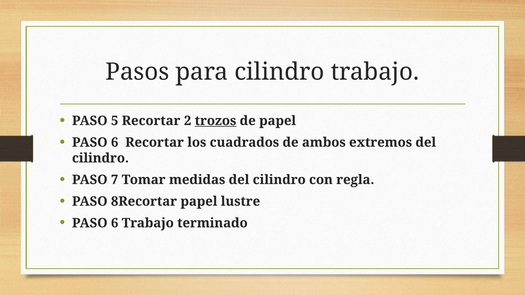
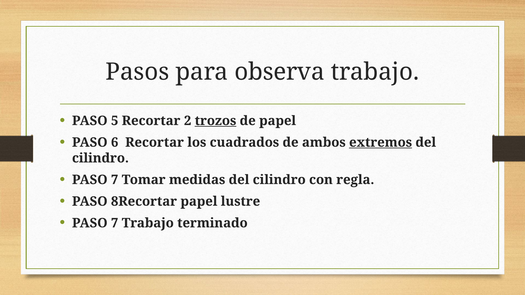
para cilindro: cilindro -> observa
extremos underline: none -> present
6 at (115, 223): 6 -> 7
